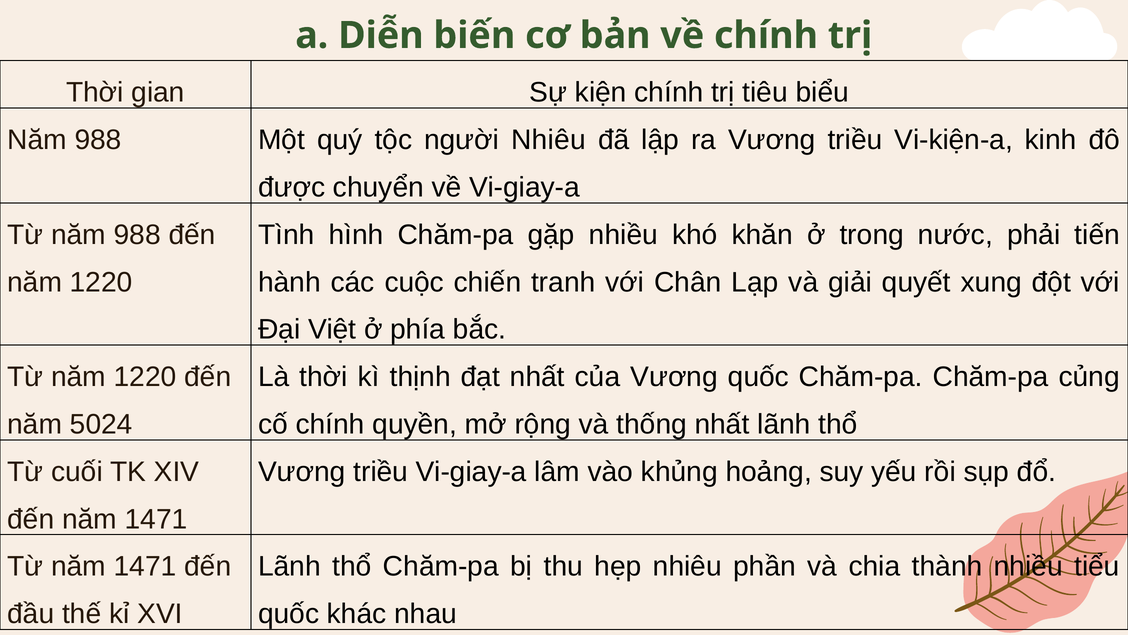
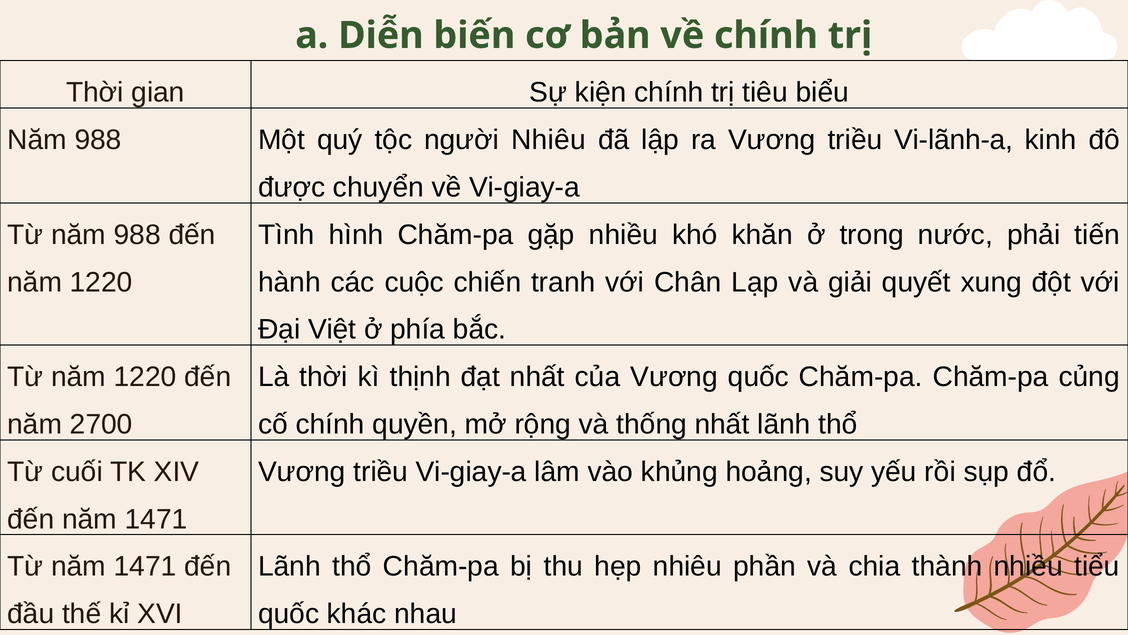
Vi-kiện-a: Vi-kiện-a -> Vi-lãnh-a
5024: 5024 -> 2700
